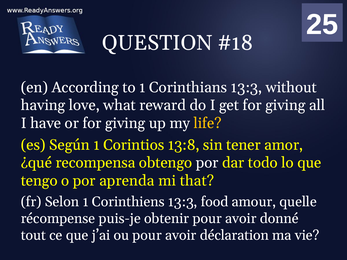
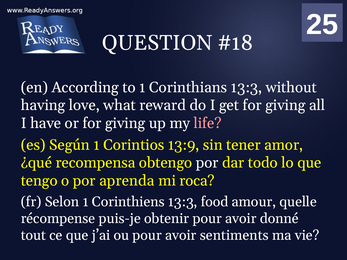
life colour: yellow -> pink
13:8: 13:8 -> 13:9
that: that -> roca
déclaration: déclaration -> sentiments
